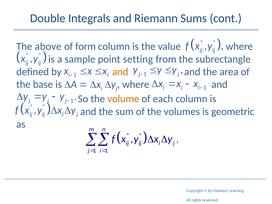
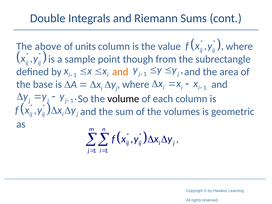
form: form -> units
setting: setting -> though
volume colour: orange -> black
